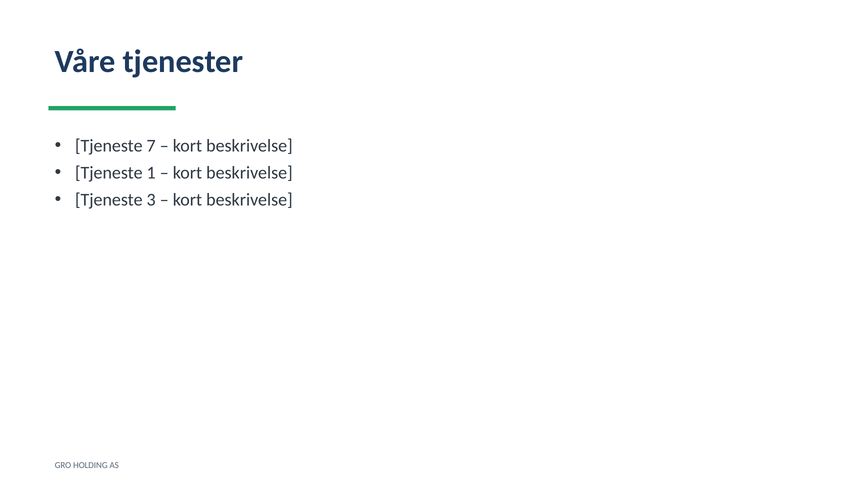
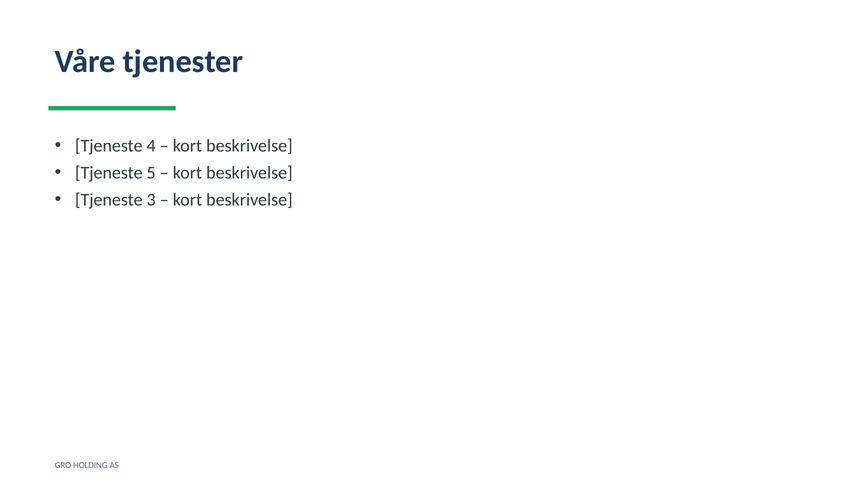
7: 7 -> 4
1: 1 -> 5
